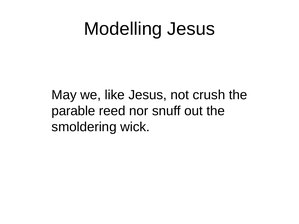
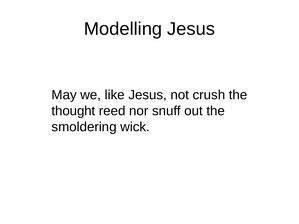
parable: parable -> thought
